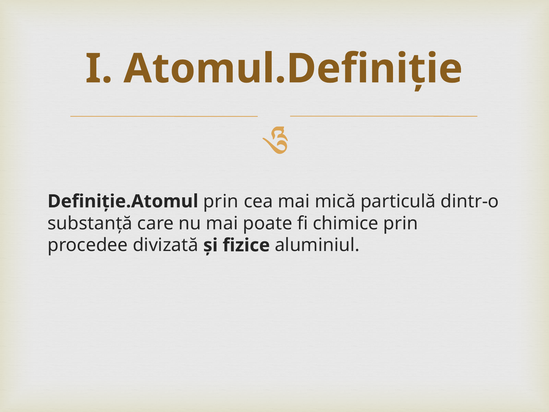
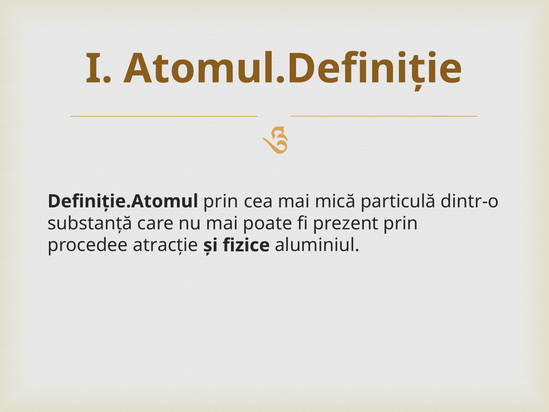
chimice: chimice -> prezent
divizată: divizată -> atracție
